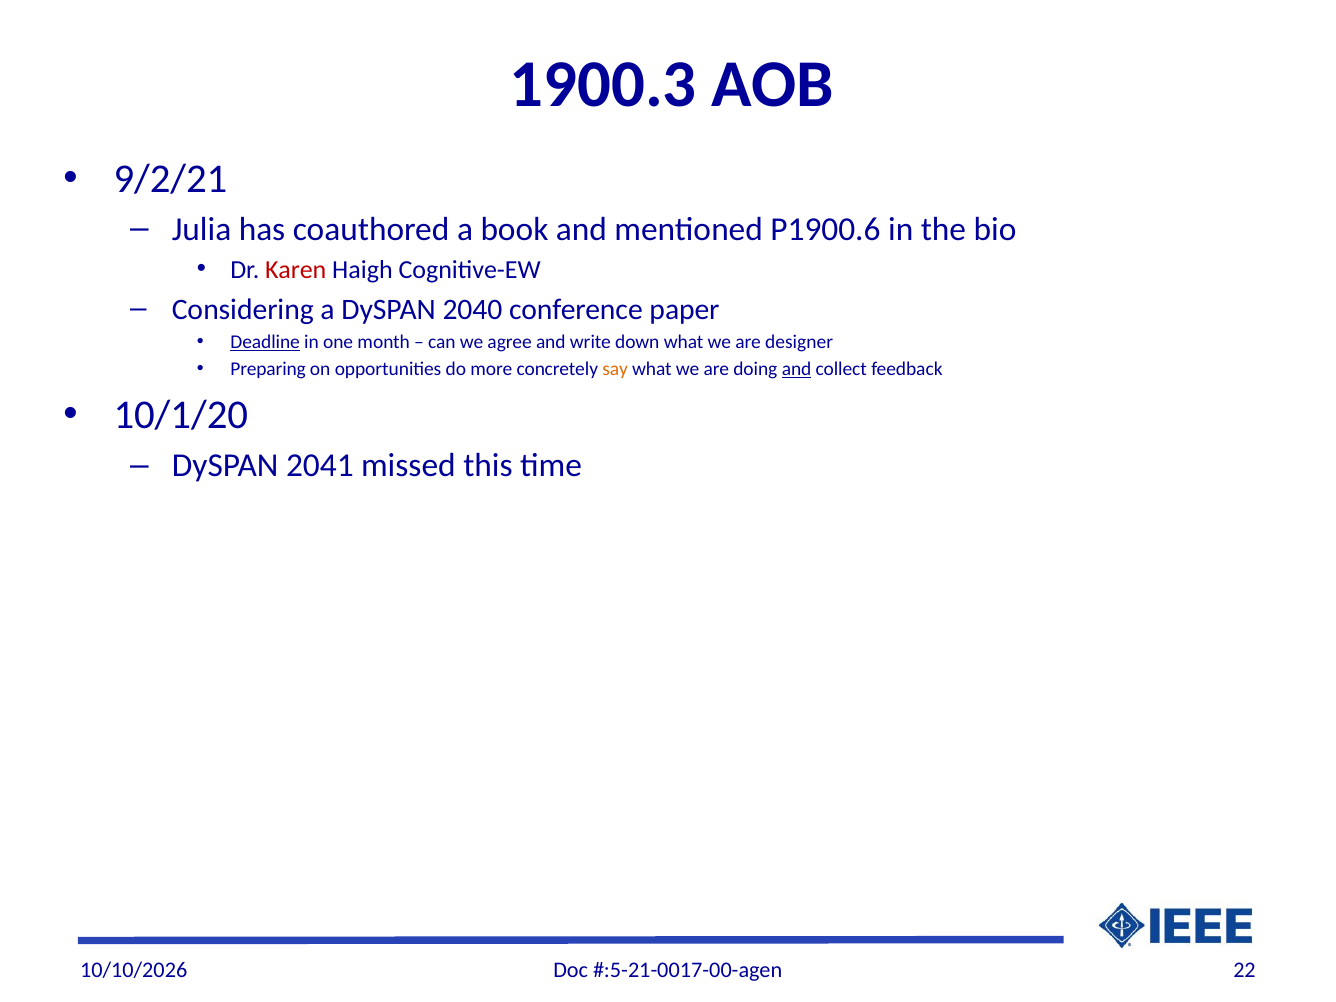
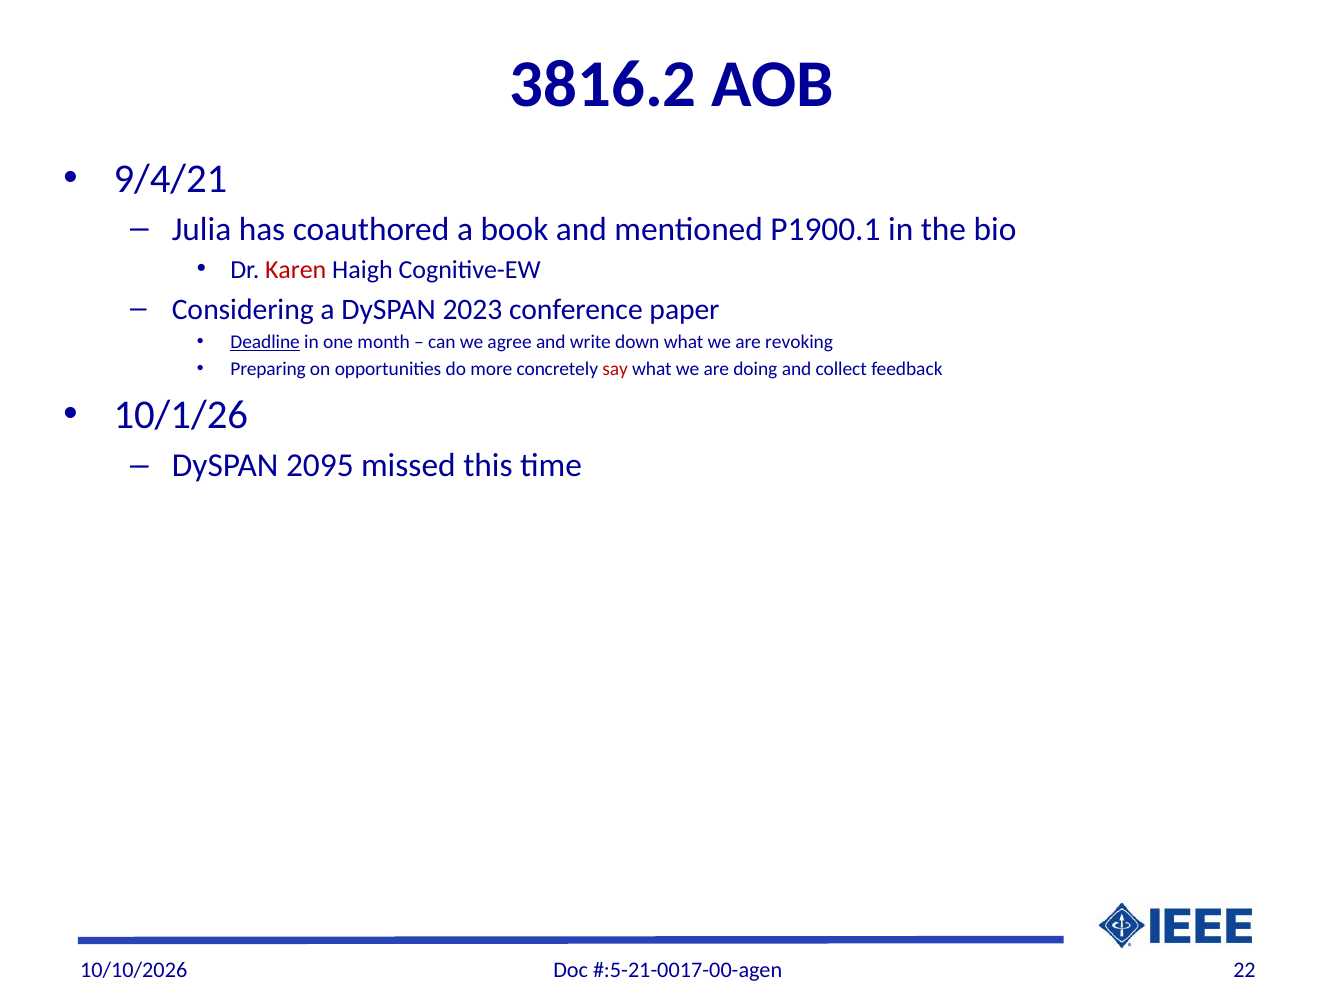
1900.3: 1900.3 -> 3816.2
9/2/21: 9/2/21 -> 9/4/21
P1900.6: P1900.6 -> P1900.1
2040: 2040 -> 2023
designer: designer -> revoking
say colour: orange -> red
and at (797, 369) underline: present -> none
10/1/20: 10/1/20 -> 10/1/26
2041: 2041 -> 2095
